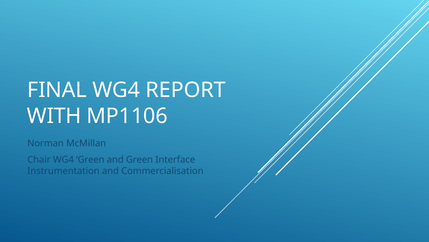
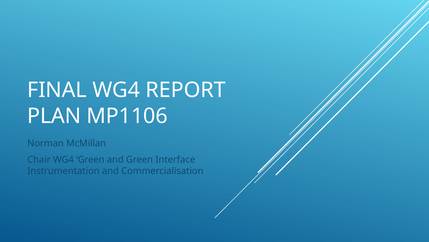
WITH: WITH -> PLAN
